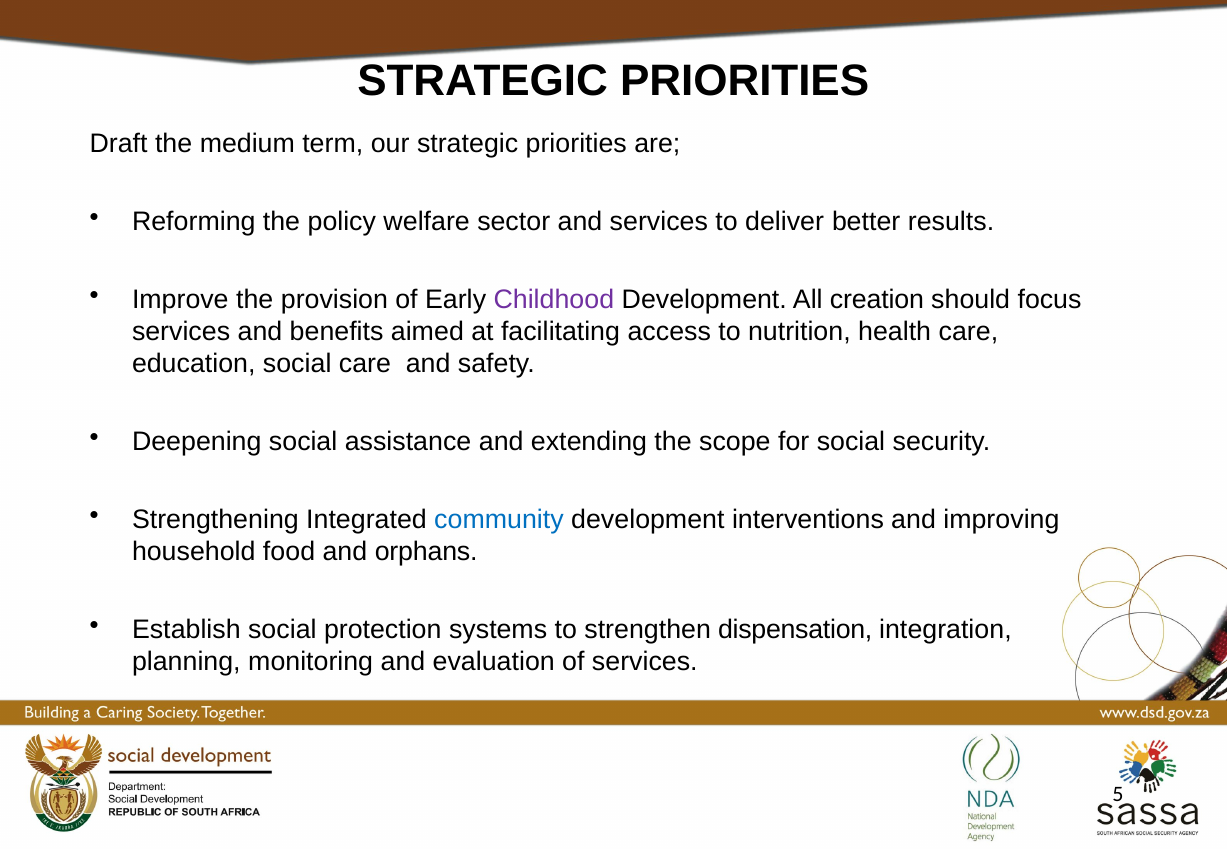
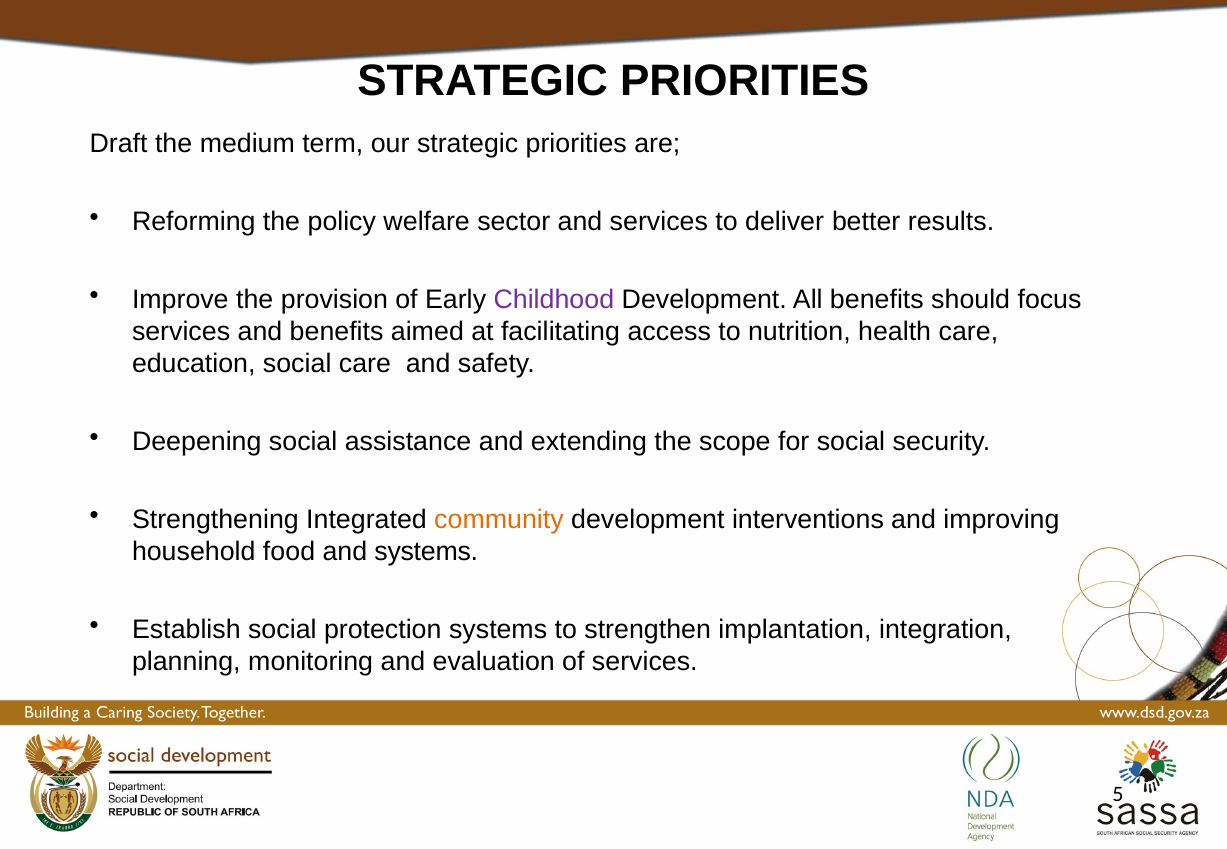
All creation: creation -> benefits
community colour: blue -> orange
and orphans: orphans -> systems
dispensation: dispensation -> implantation
